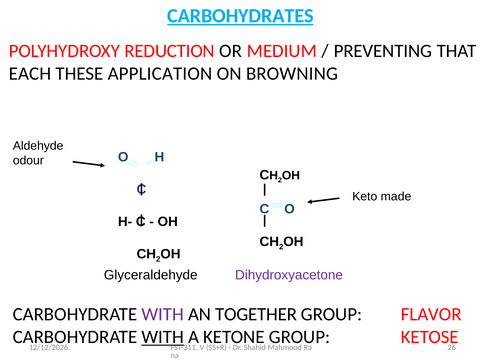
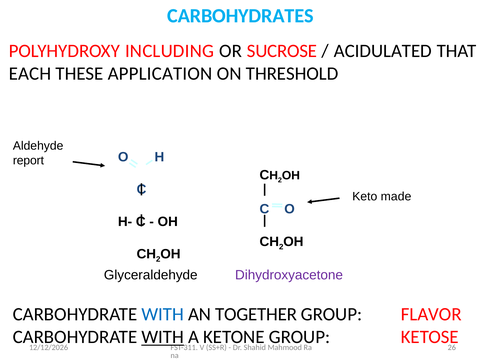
CARBOHYDRATES underline: present -> none
REDUCTION: REDUCTION -> INCLUDING
MEDIUM: MEDIUM -> SUCROSE
PREVENTING: PREVENTING -> ACIDULATED
BROWNING: BROWNING -> THRESHOLD
odour: odour -> report
WITH at (163, 314) colour: purple -> blue
